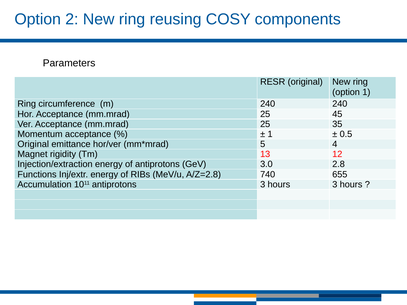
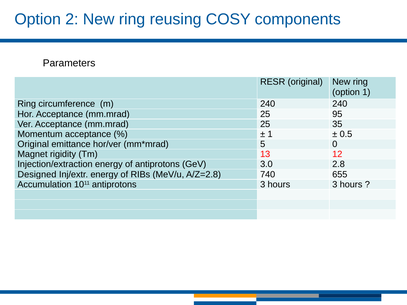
45: 45 -> 95
4: 4 -> 0
Functions: Functions -> Designed
